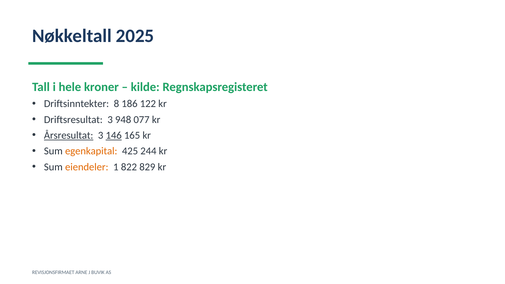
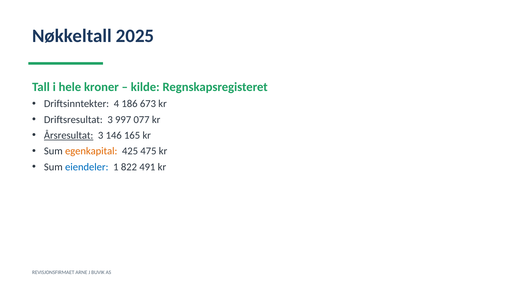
8: 8 -> 4
122: 122 -> 673
948: 948 -> 997
146 underline: present -> none
244: 244 -> 475
eiendeler colour: orange -> blue
829: 829 -> 491
